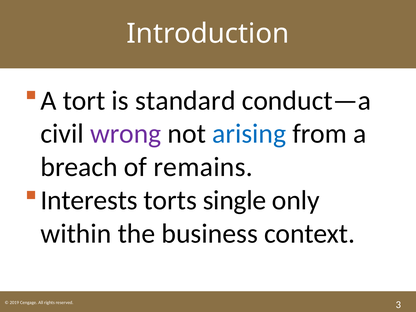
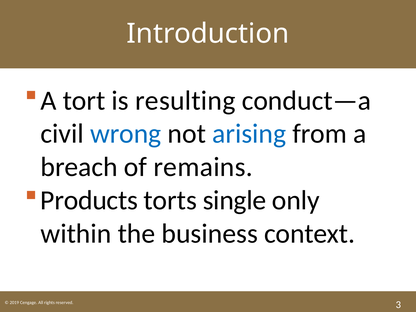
standard: standard -> resulting
wrong colour: purple -> blue
Interests: Interests -> Products
